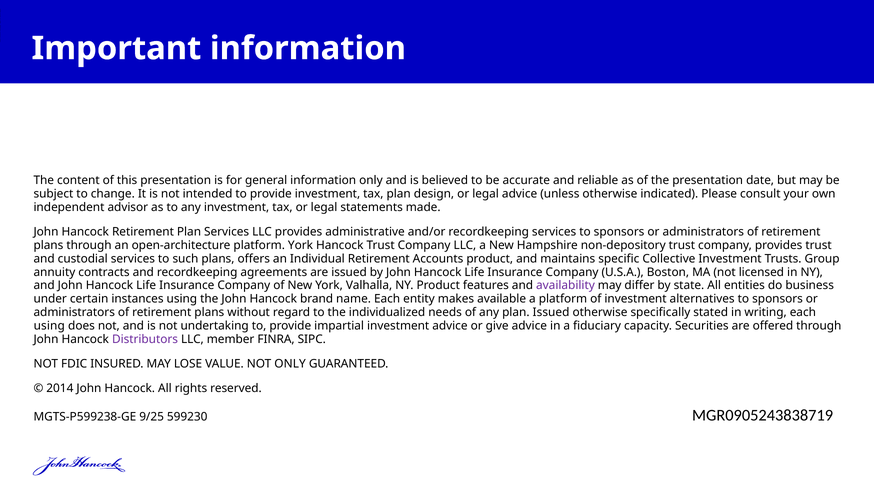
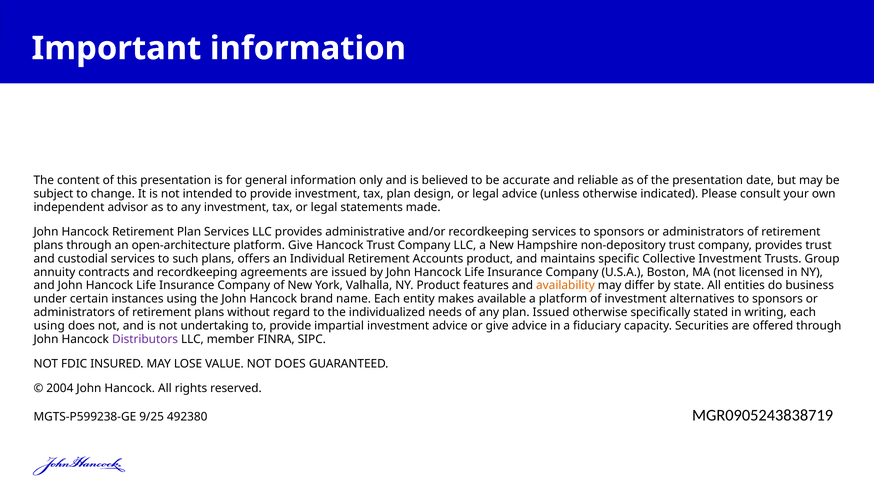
platform York: York -> Give
availability colour: purple -> orange
NOT ONLY: ONLY -> DOES
2014: 2014 -> 2004
599230: 599230 -> 492380
